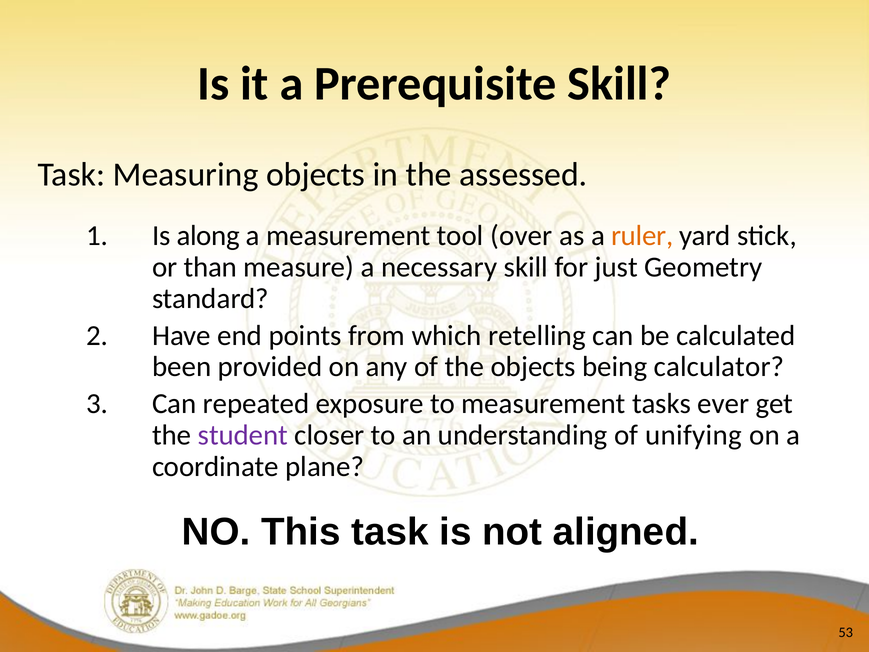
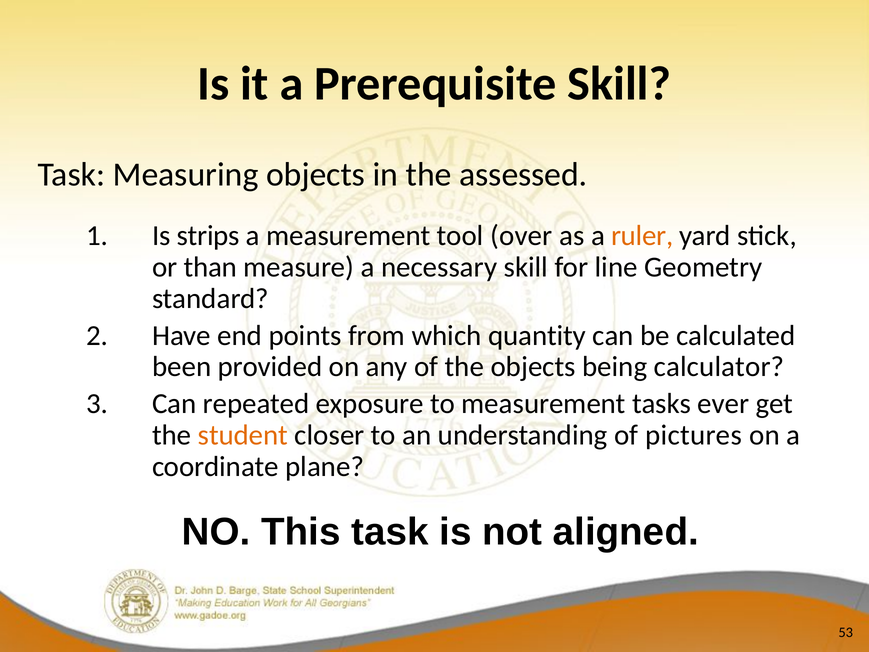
along: along -> strips
just: just -> line
retelling: retelling -> quantity
student colour: purple -> orange
unifying: unifying -> pictures
